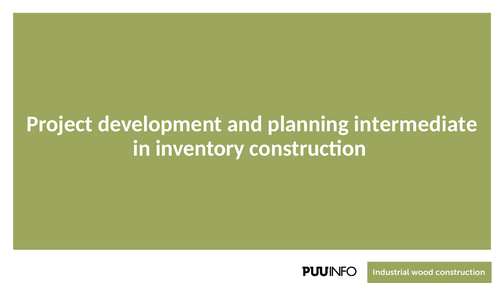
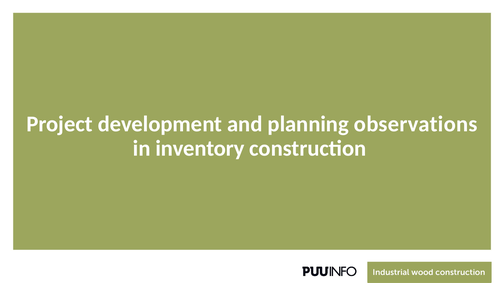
intermediate: intermediate -> observations
